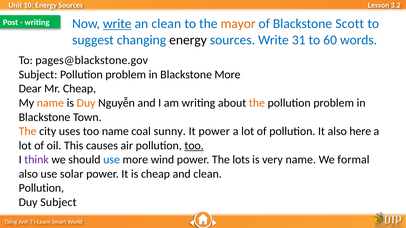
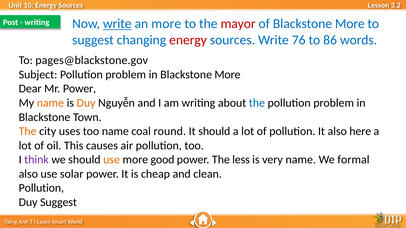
an clean: clean -> more
mayor colour: orange -> red
of Blackstone Scott: Scott -> More
energy at (188, 40) colour: black -> red
31: 31 -> 76
60: 60 -> 86
Mr Cheap: Cheap -> Power
the at (257, 103) colour: orange -> blue
sunny: sunny -> round
It power: power -> should
too at (194, 146) underline: present -> none
use at (112, 160) colour: blue -> orange
wind: wind -> good
lots: lots -> less
Duy Subject: Subject -> Suggest
